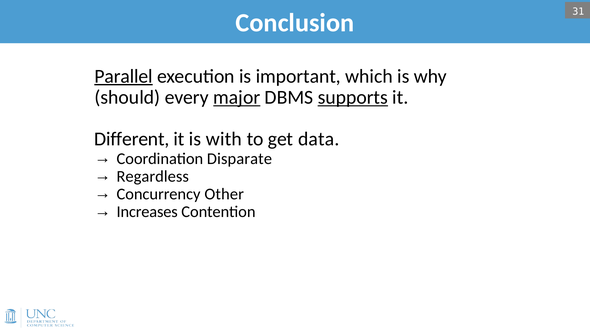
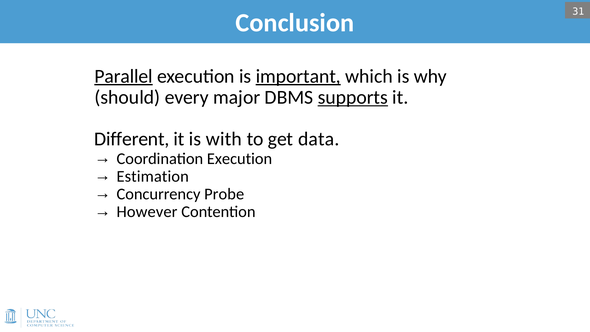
important underline: none -> present
major underline: present -> none
Coordination Disparate: Disparate -> Execution
Regardless: Regardless -> Estimation
Other: Other -> Probe
Increases: Increases -> However
